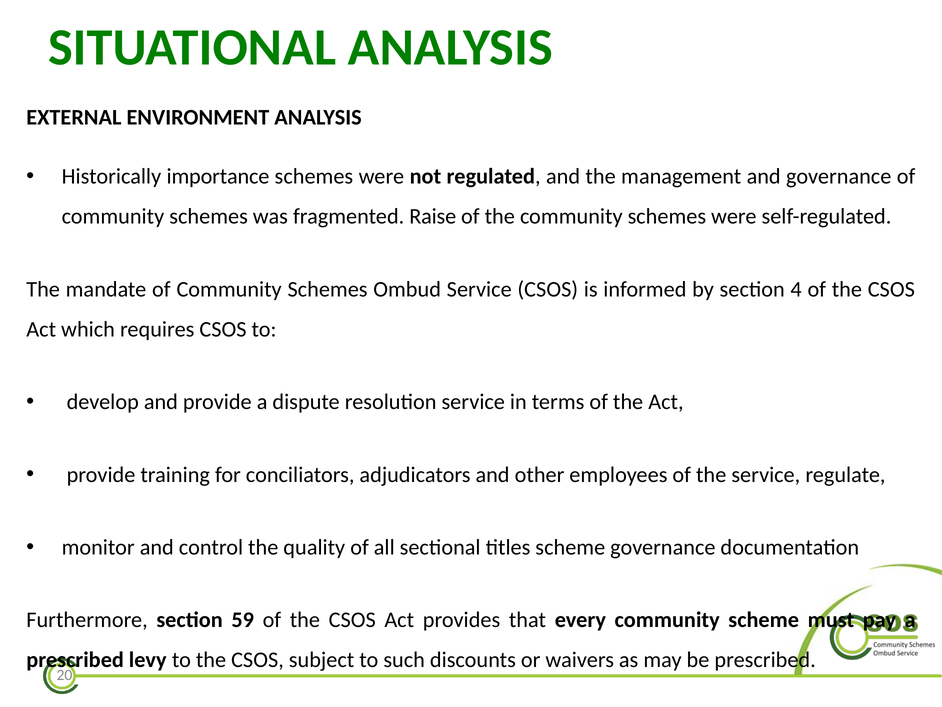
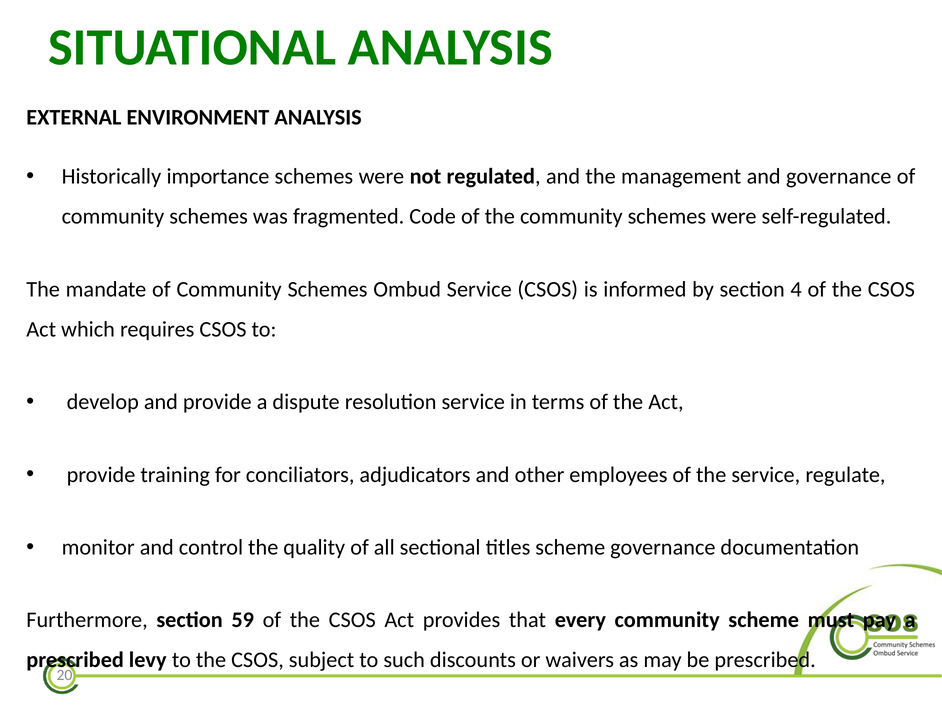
Raise: Raise -> Code
